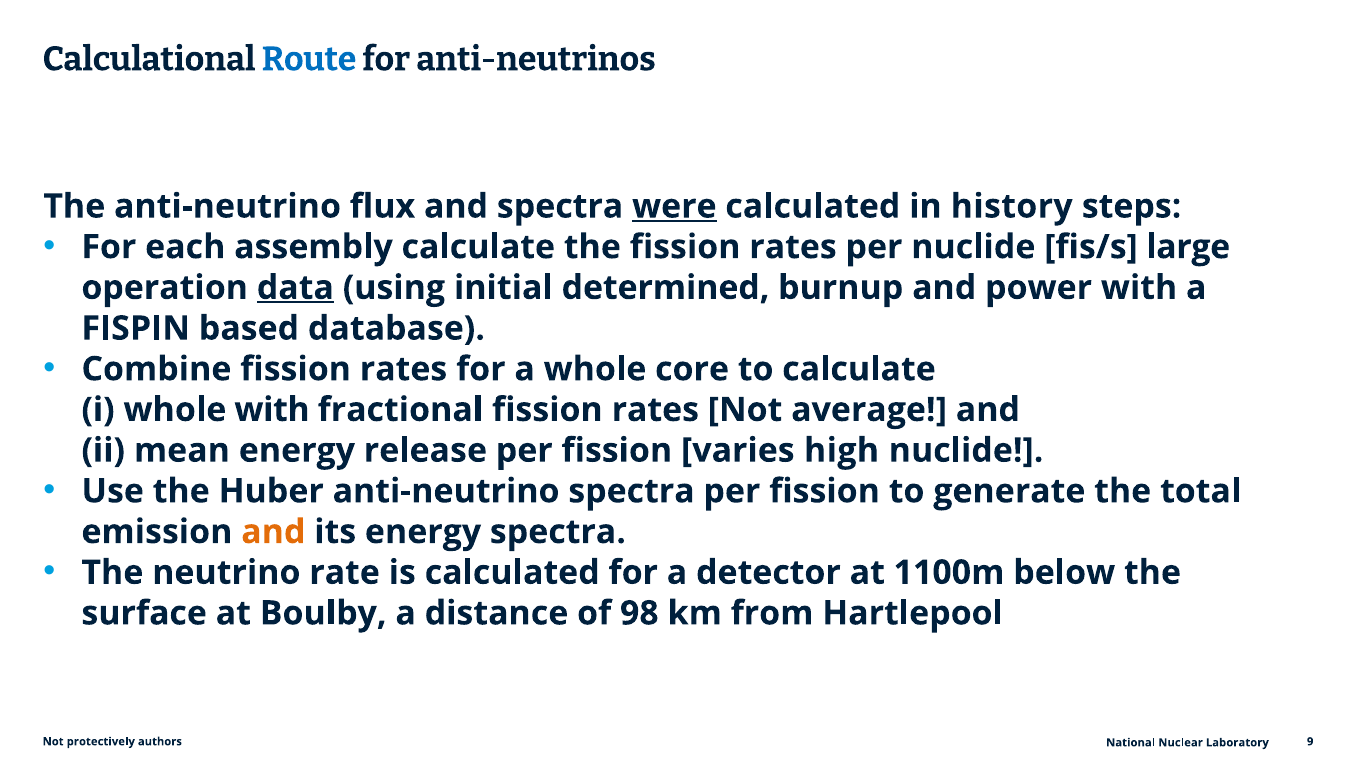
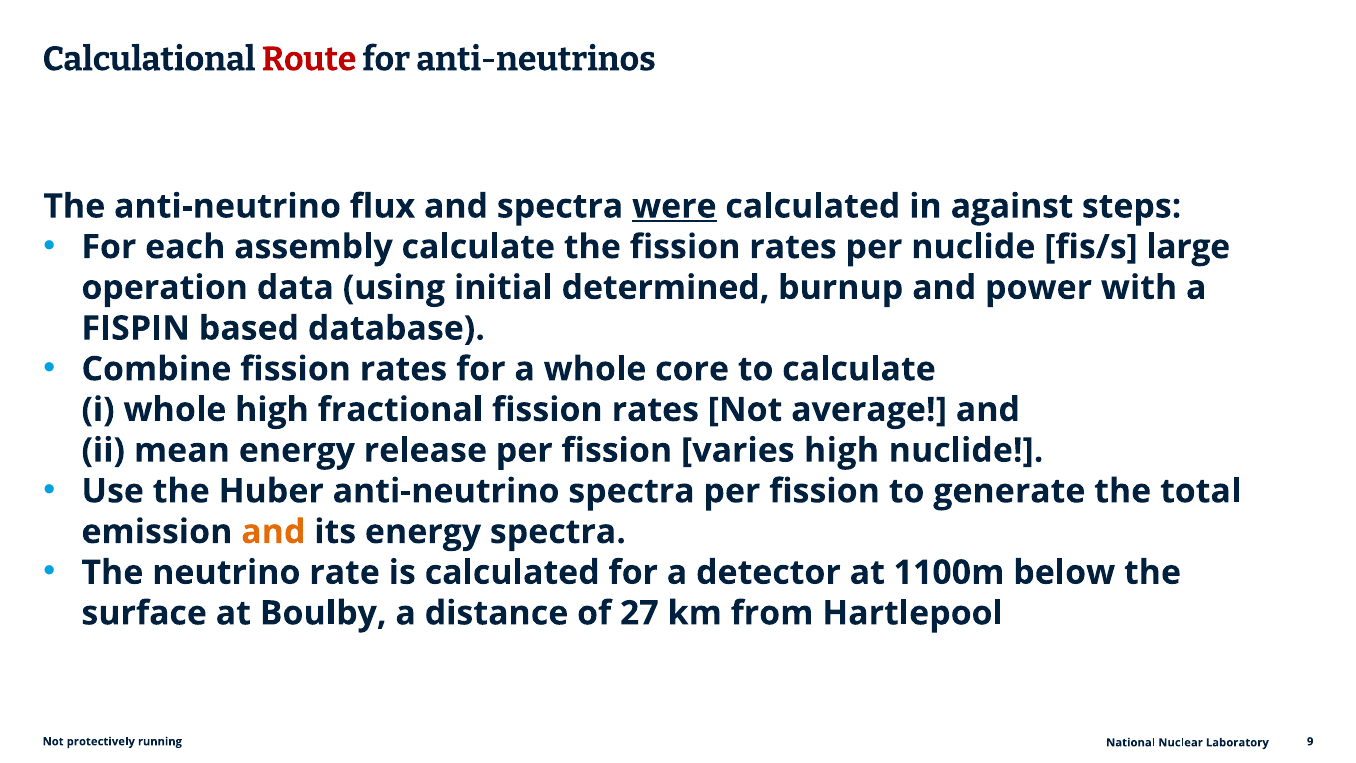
Route colour: blue -> red
history: history -> against
data underline: present -> none
whole with: with -> high
98: 98 -> 27
authors: authors -> running
